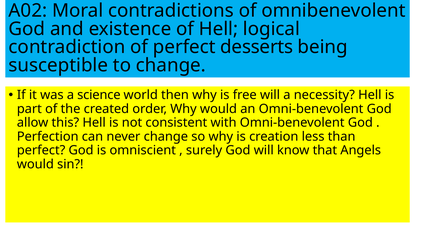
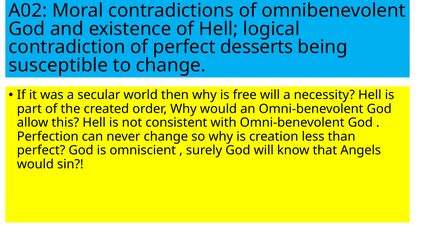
science: science -> secular
